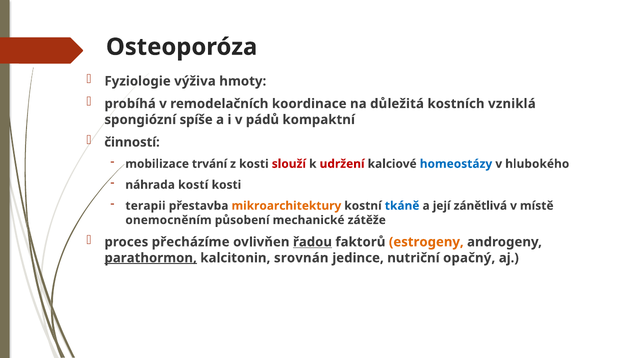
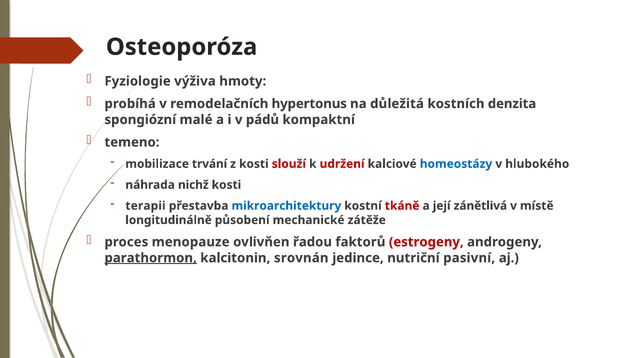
koordinace: koordinace -> hypertonus
vzniklá: vzniklá -> denzita
spíše: spíše -> malé
činností: činností -> temeno
kostí: kostí -> nichž
mikroarchitektury colour: orange -> blue
tkáně colour: blue -> red
onemocněním: onemocněním -> longitudinálně
přecházíme: přecházíme -> menopauze
řadou underline: present -> none
estrogeny colour: orange -> red
opačný: opačný -> pasivní
